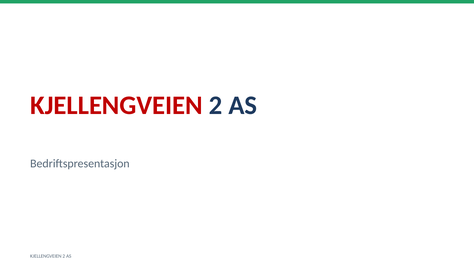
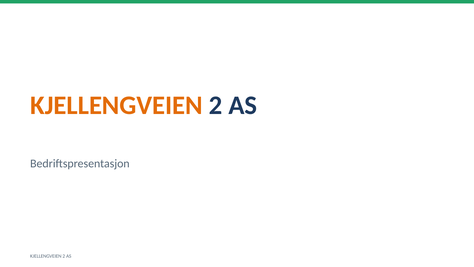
KJELLENGVEIEN at (116, 105) colour: red -> orange
